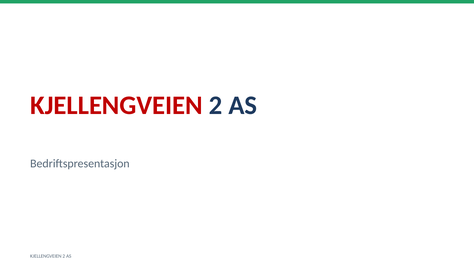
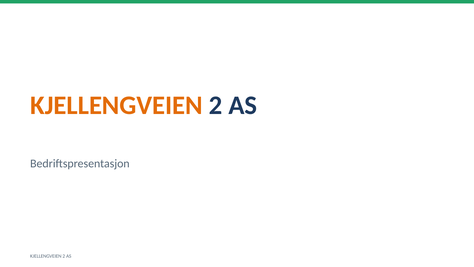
KJELLENGVEIEN at (116, 105) colour: red -> orange
